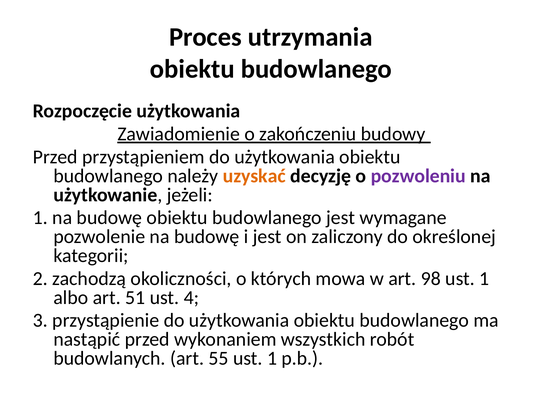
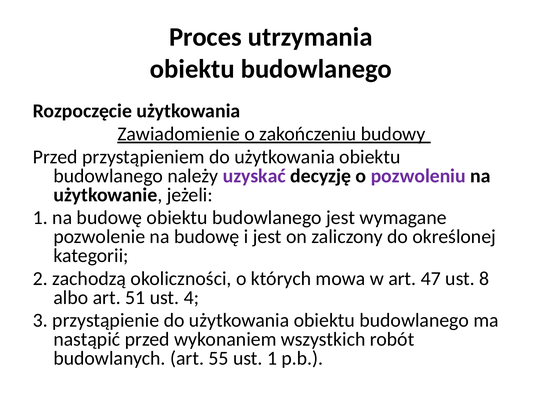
uzyskać colour: orange -> purple
98: 98 -> 47
1 at (484, 279): 1 -> 8
